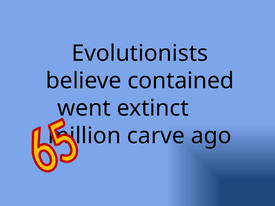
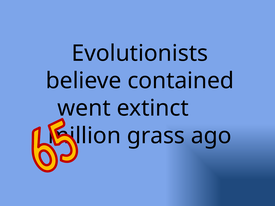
carve: carve -> grass
